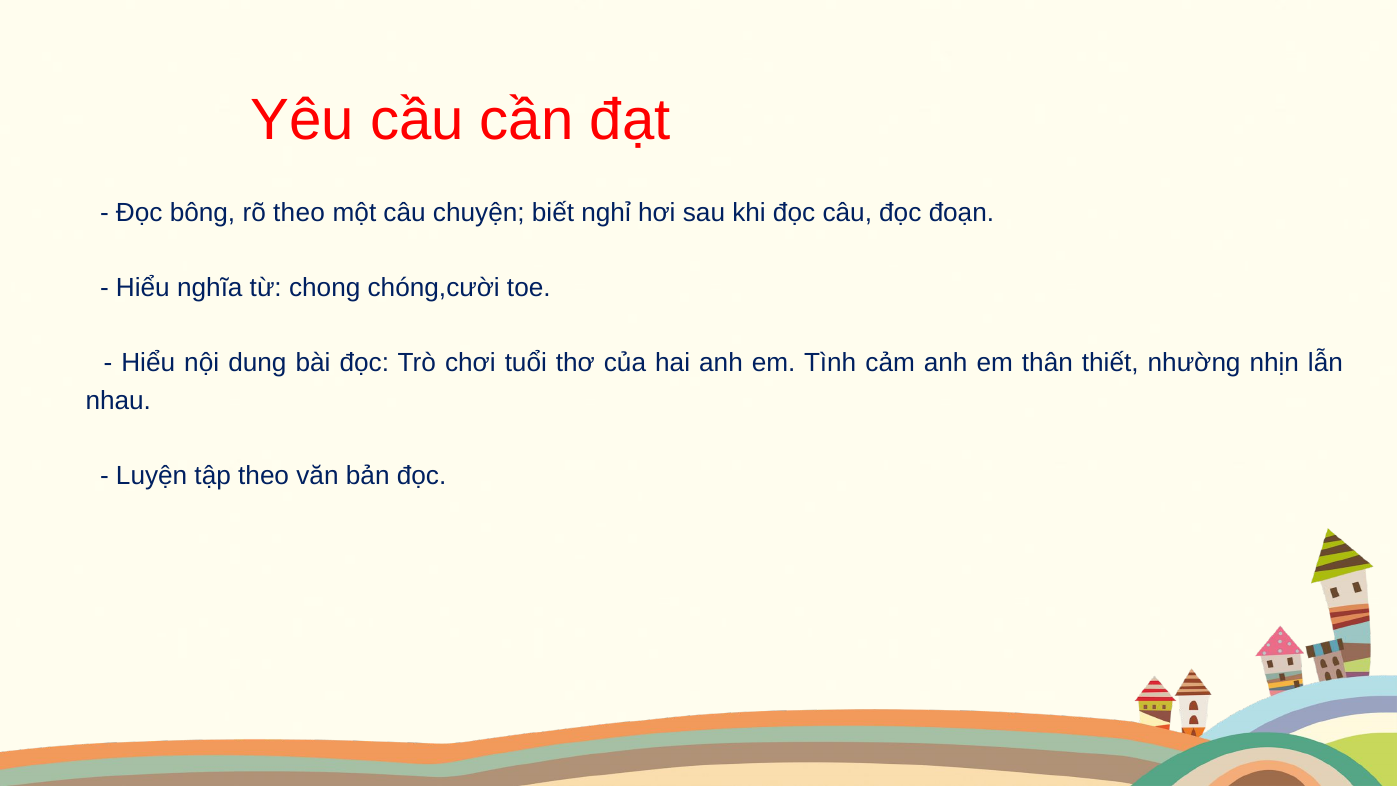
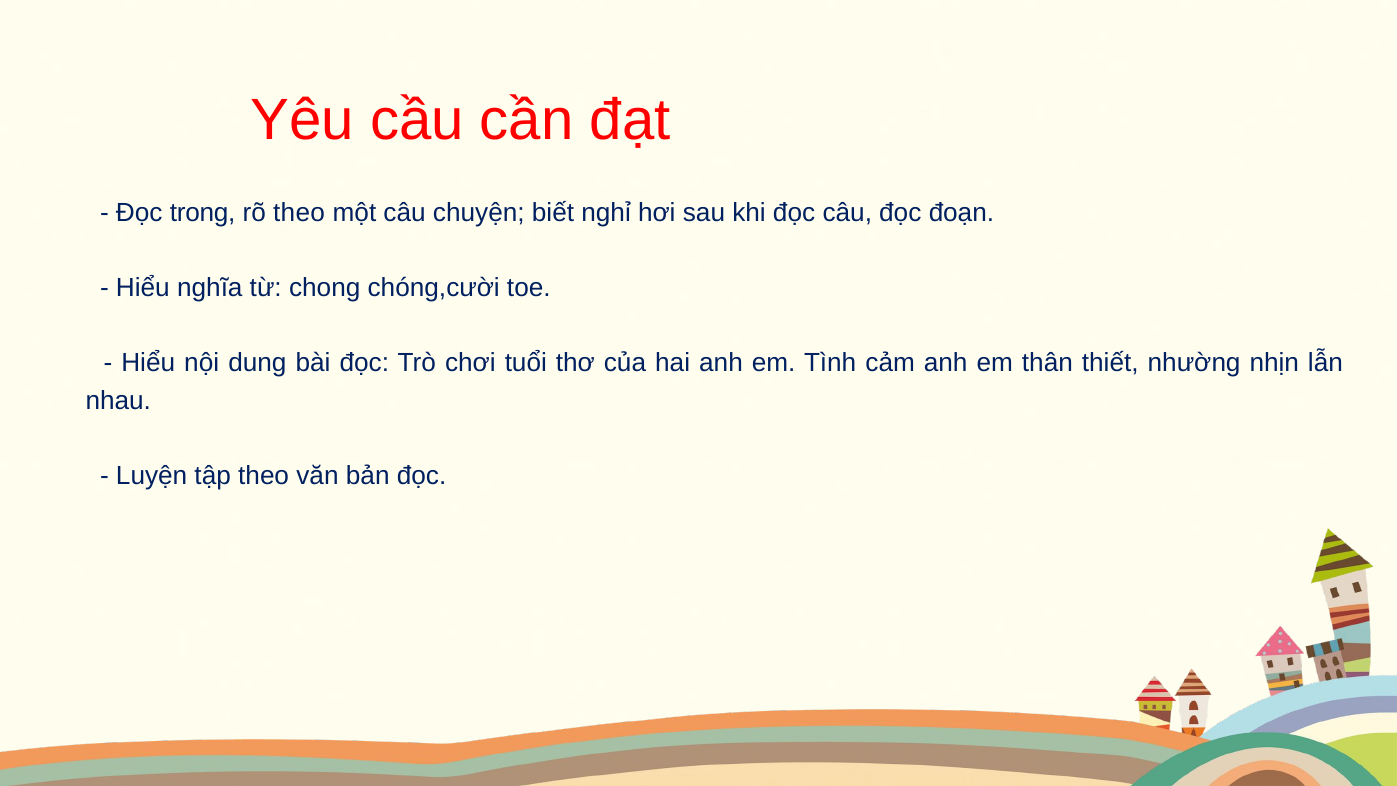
bông: bông -> trong
